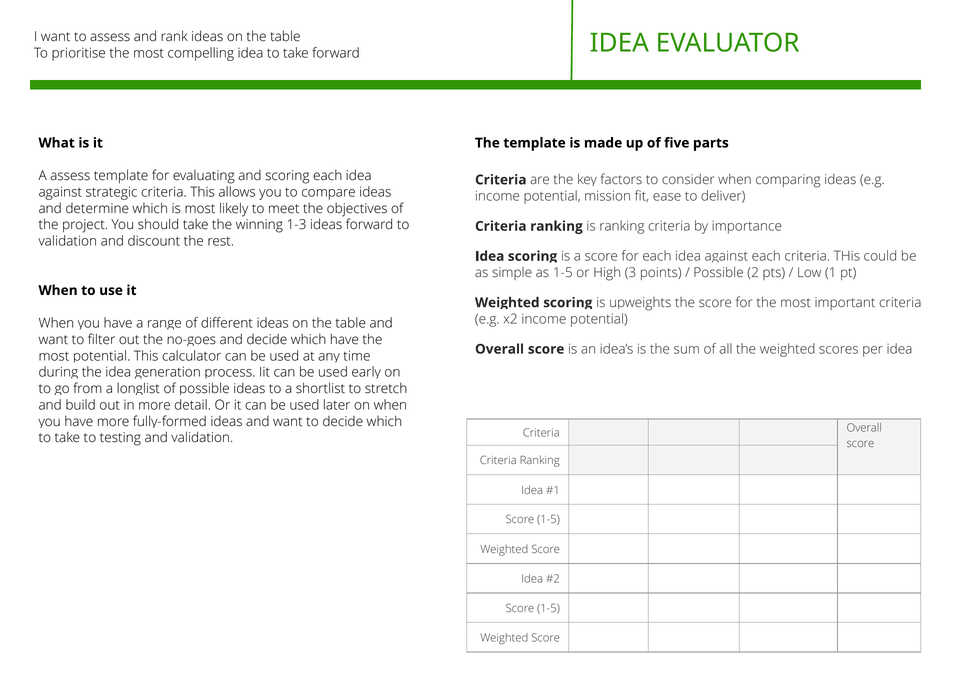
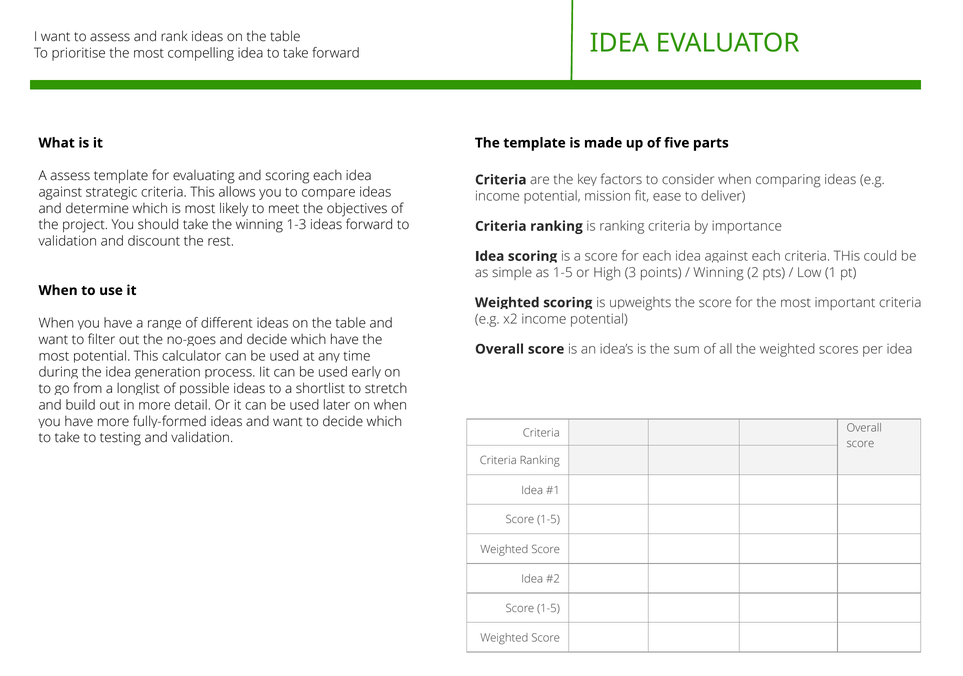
Possible at (719, 273): Possible -> Winning
